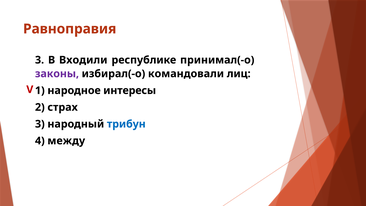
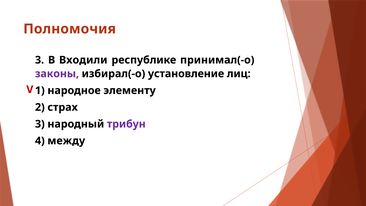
Равноправия: Равноправия -> Полномочия
командовали: командовали -> установление
интересы: интересы -> элементу
трибун colour: blue -> purple
